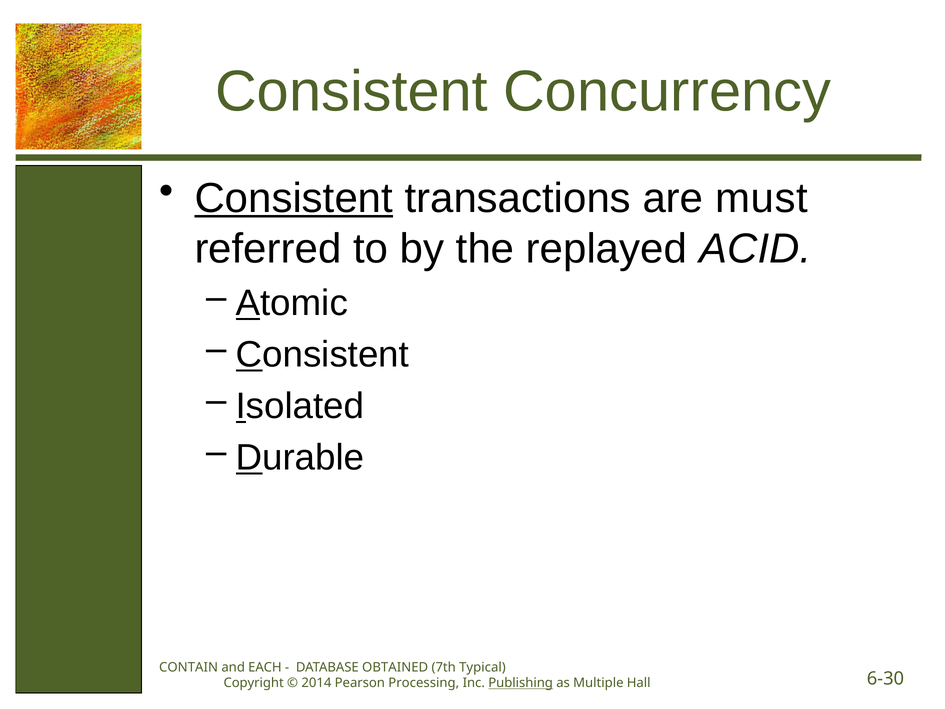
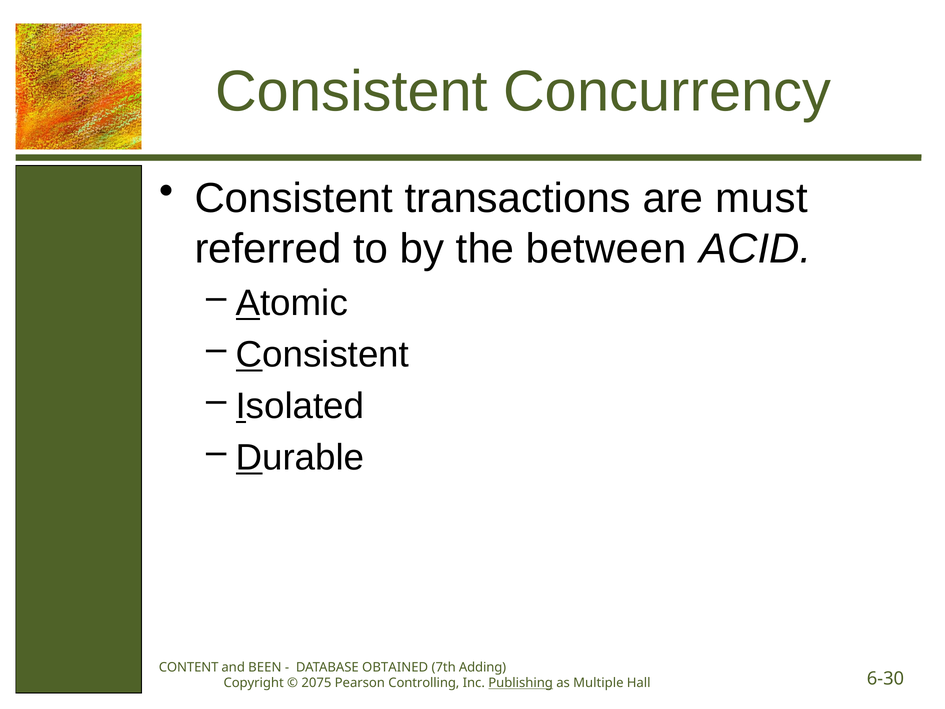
Consistent at (294, 198) underline: present -> none
replayed: replayed -> between
CONTAIN: CONTAIN -> CONTENT
EACH: EACH -> BEEN
Typical: Typical -> Adding
2014: 2014 -> 2075
Processing: Processing -> Controlling
